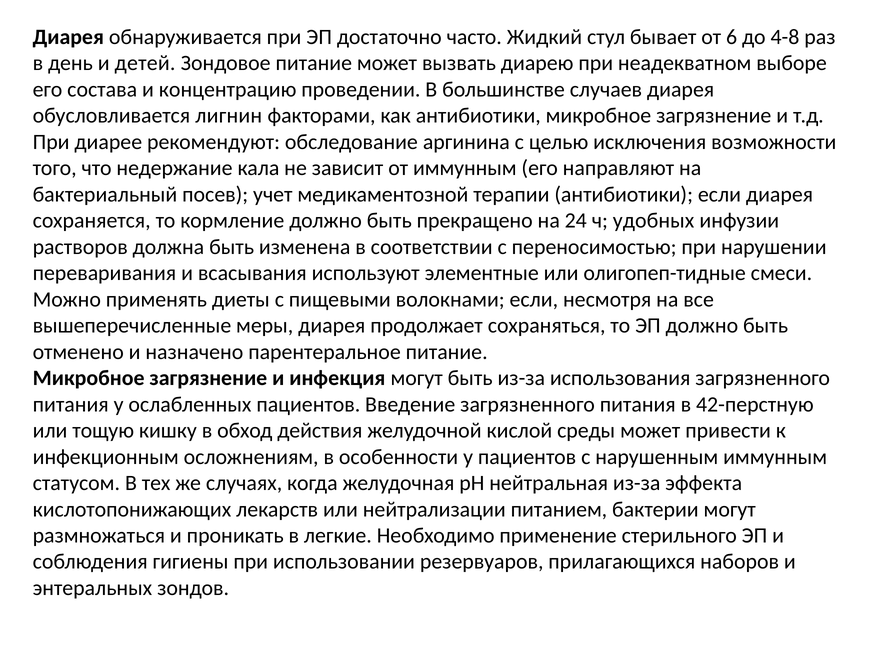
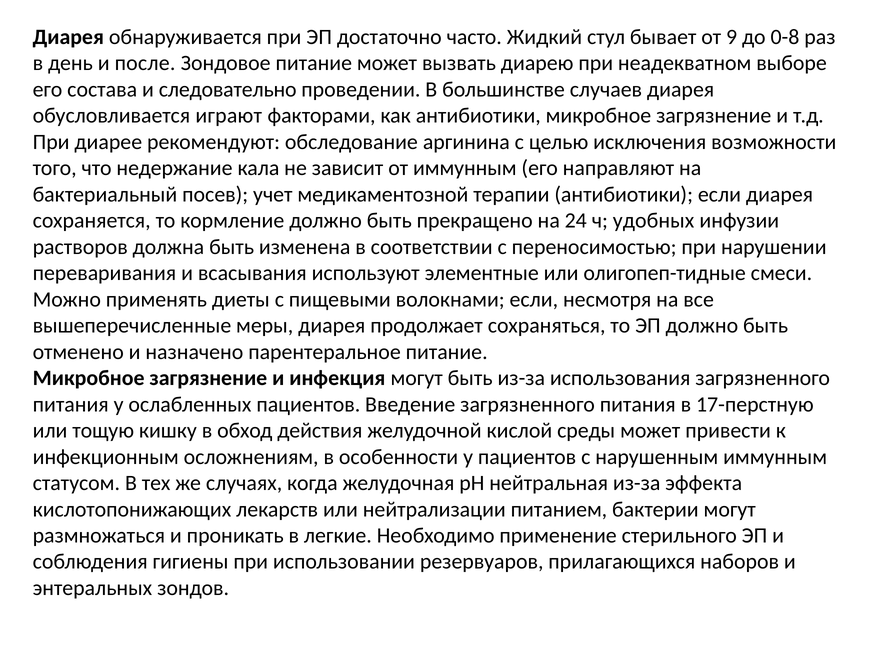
6: 6 -> 9
4-8: 4-8 -> 0-8
детей: детей -> после
концентрацию: концентрацию -> следовательно
лигнин: лигнин -> играют
42-перстную: 42-перстную -> 17-перстную
